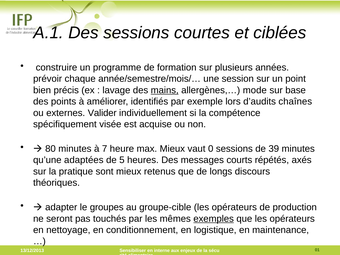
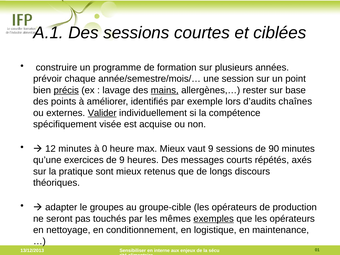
précis underline: none -> present
mode: mode -> rester
Valider underline: none -> present
80: 80 -> 12
7: 7 -> 0
vaut 0: 0 -> 9
39: 39 -> 90
adaptées: adaptées -> exercices
de 5: 5 -> 9
